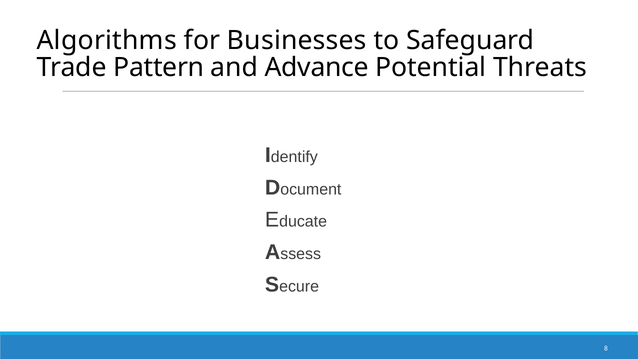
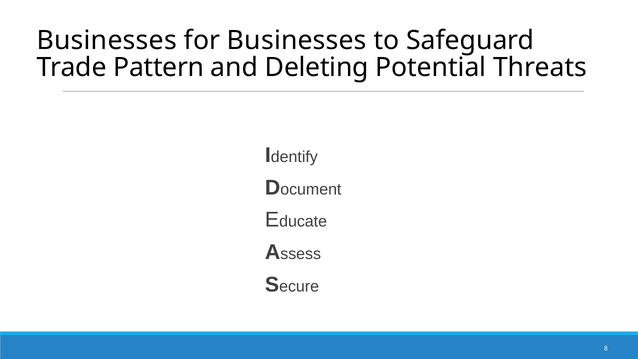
Algorithms at (107, 41): Algorithms -> Businesses
Advance: Advance -> Deleting
